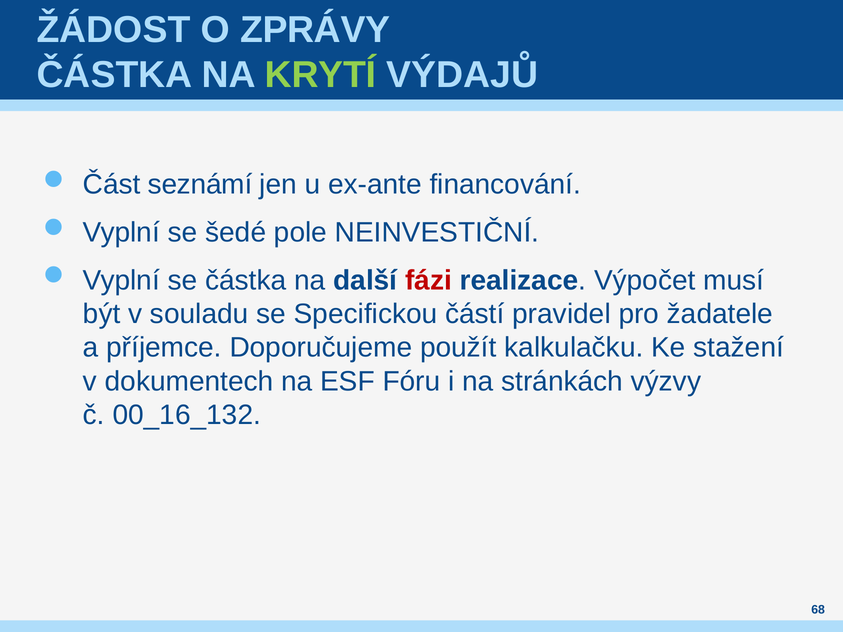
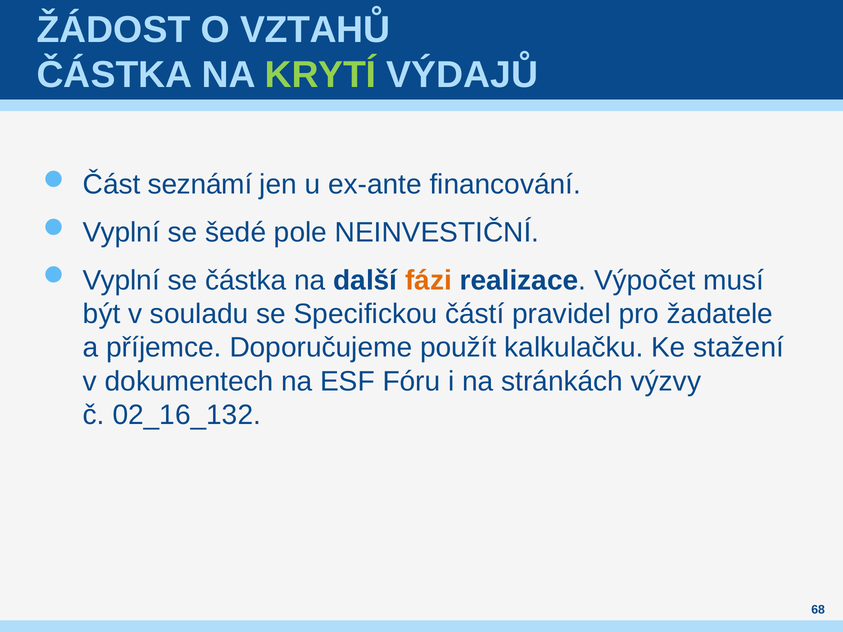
ZPRÁVY: ZPRÁVY -> VZTAHŮ
fázi colour: red -> orange
00_16_132: 00_16_132 -> 02_16_132
